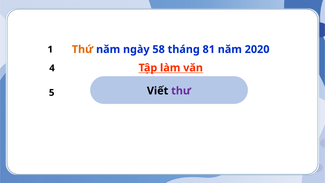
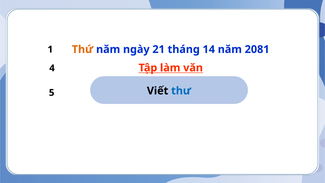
58: 58 -> 21
81: 81 -> 14
2020: 2020 -> 2081
thư colour: purple -> blue
